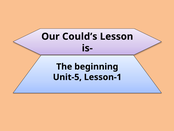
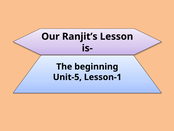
Could’s: Could’s -> Ranjit’s
